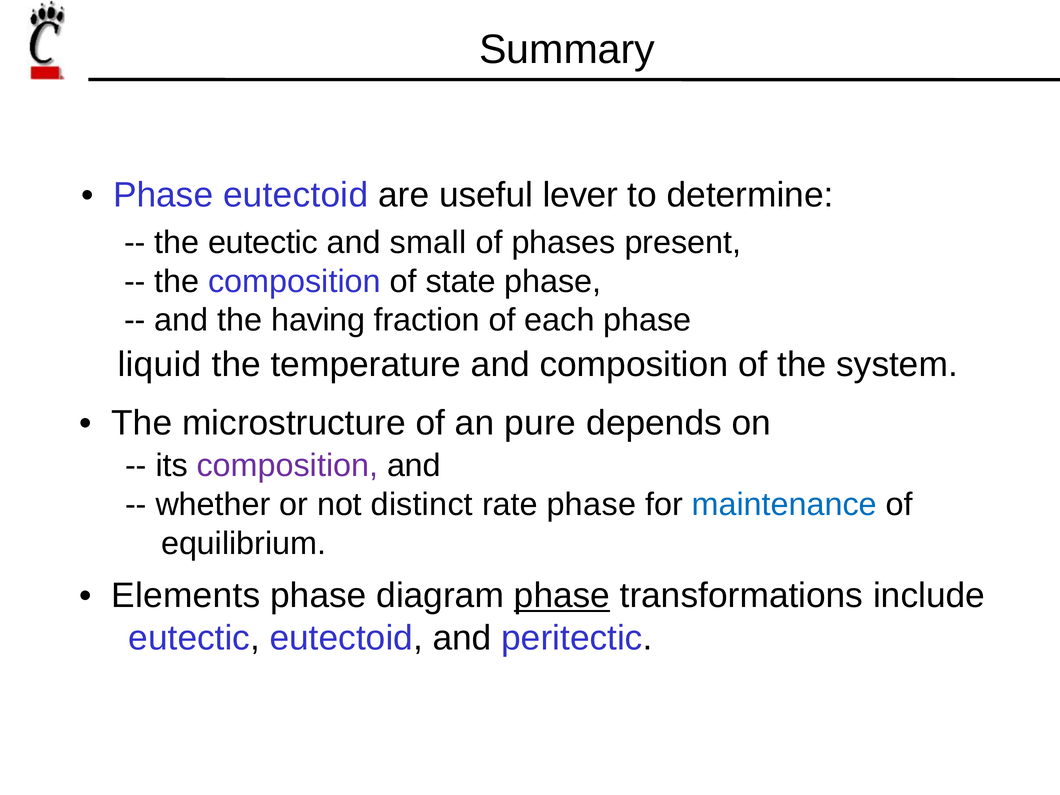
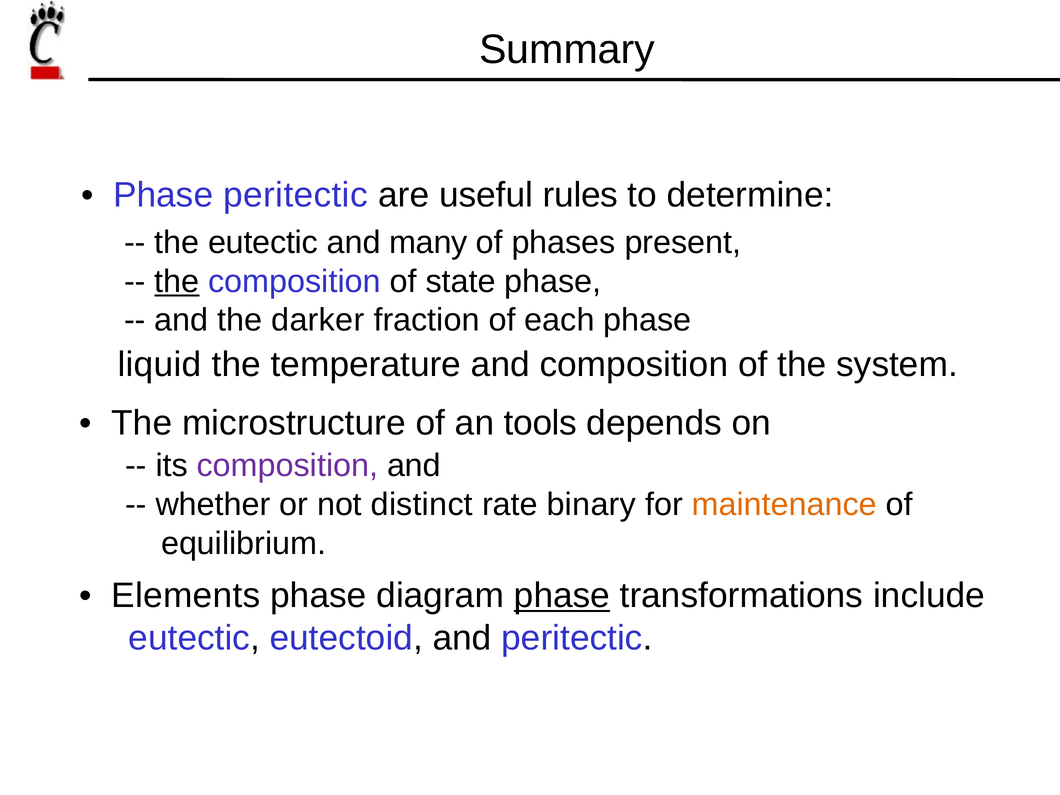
Phase eutectoid: eutectoid -> peritectic
lever: lever -> rules
small: small -> many
the at (177, 281) underline: none -> present
having: having -> darker
pure: pure -> tools
rate phase: phase -> binary
maintenance colour: blue -> orange
